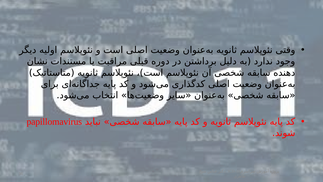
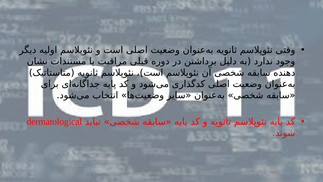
papillomavirus: papillomavirus -> dermatological
